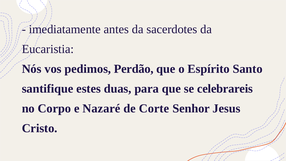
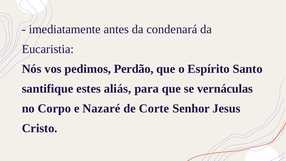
sacerdotes: sacerdotes -> condenará
duas: duas -> aliás
celebrareis: celebrareis -> vernáculas
